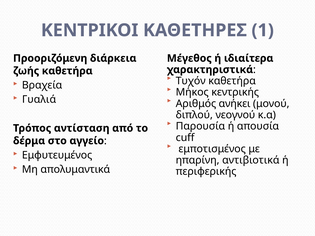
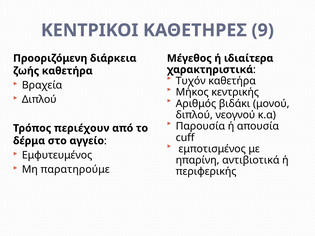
1: 1 -> 9
Γυαλιά at (39, 100): Γυαλιά -> Διπλού
ανήκει: ανήκει -> βιδάκι
αντίσταση: αντίσταση -> περιέχουν
απολυμαντικά: απολυμαντικά -> παρατηρούμε
